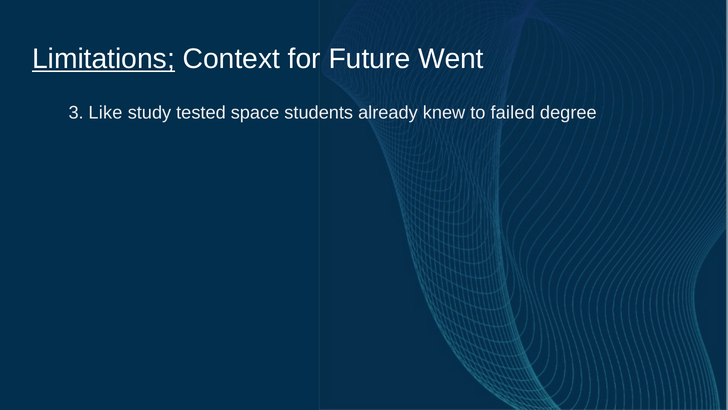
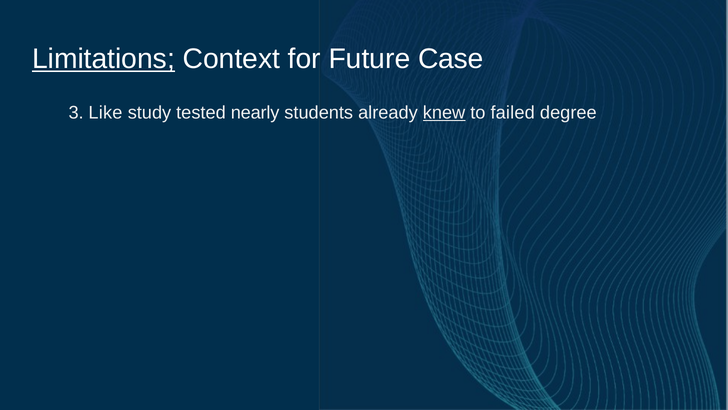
Went: Went -> Case
space: space -> nearly
knew underline: none -> present
